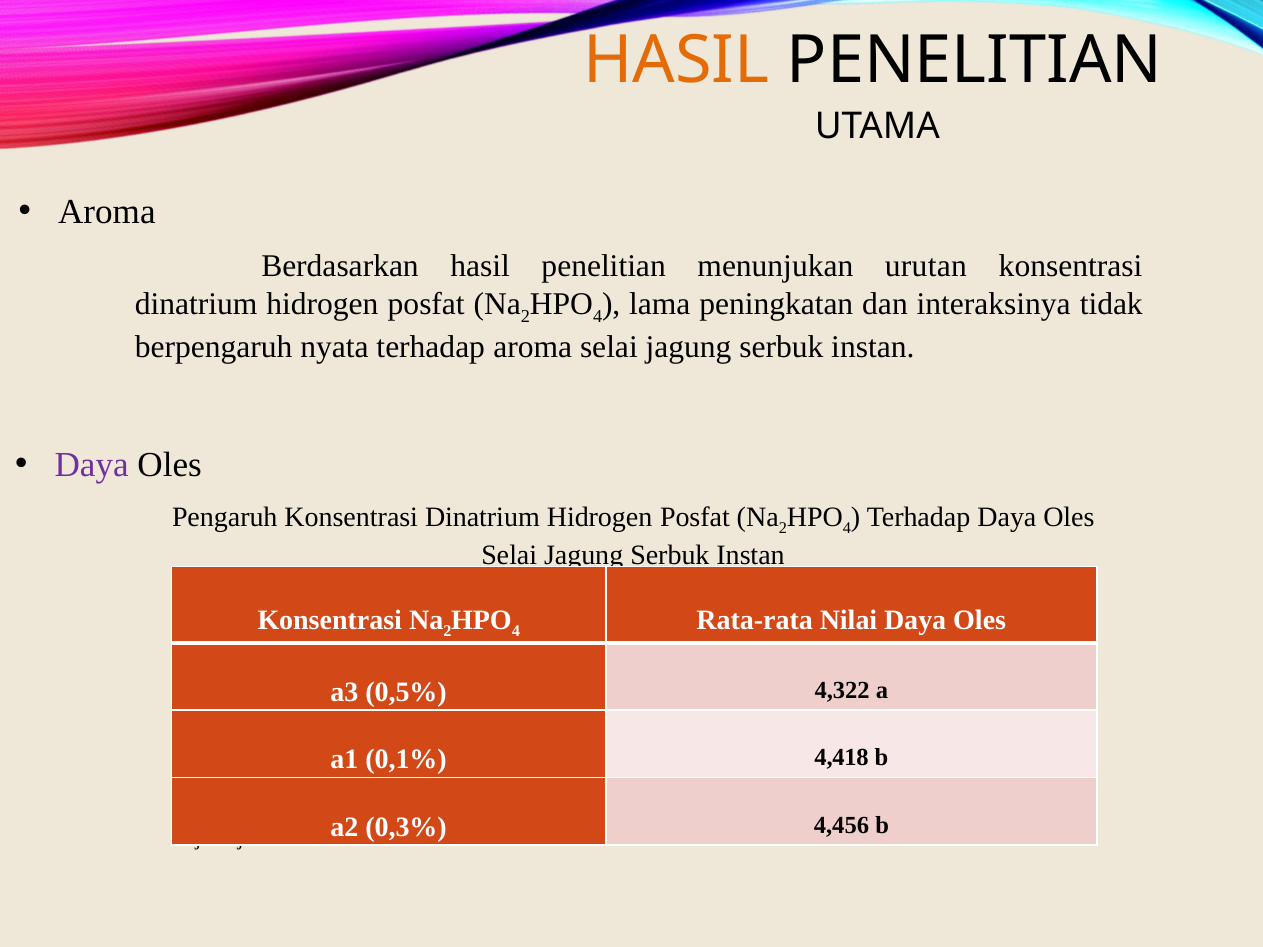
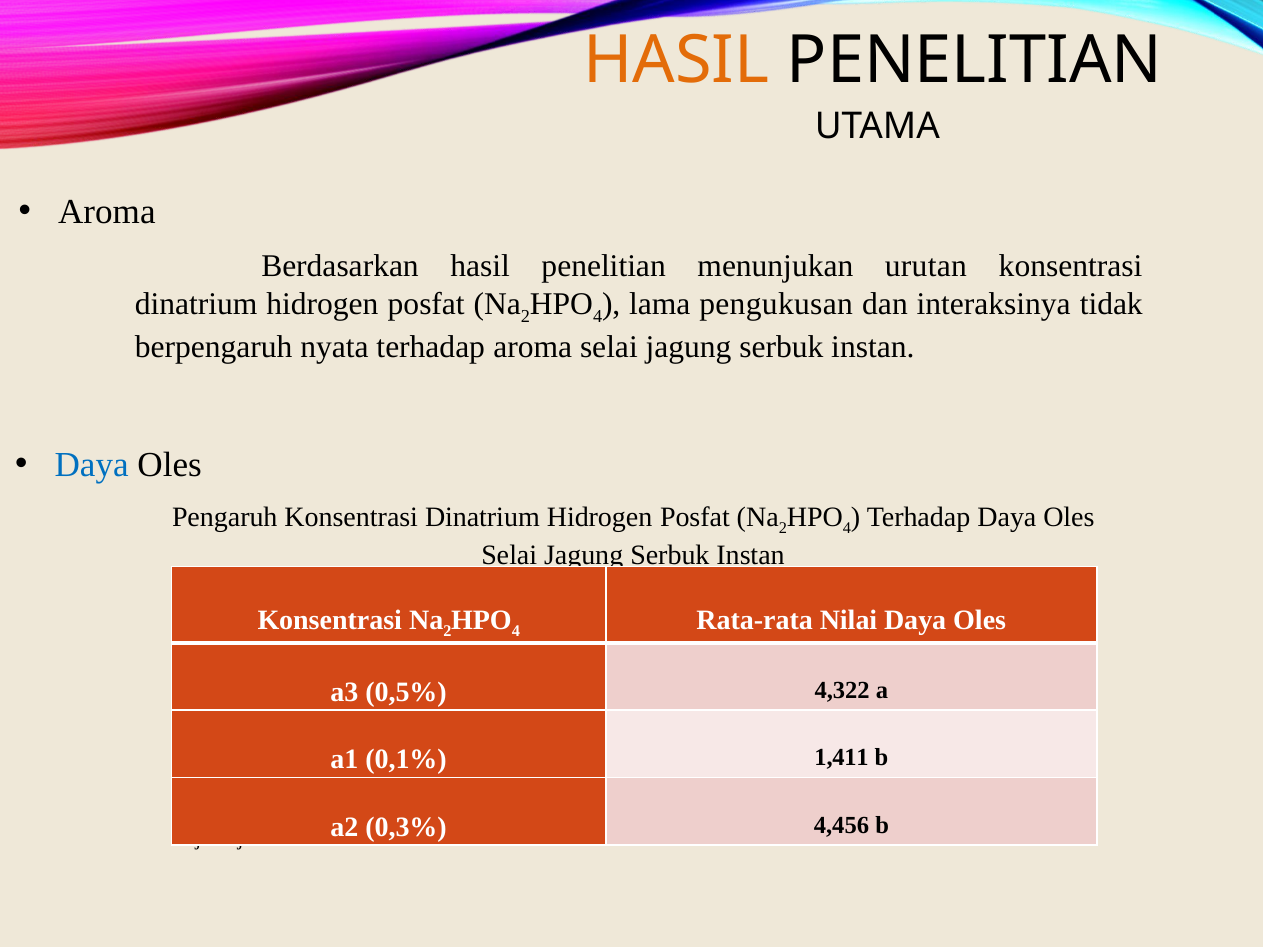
peningkatan: peningkatan -> pengukusan
Daya at (92, 465) colour: purple -> blue
4,418: 4,418 -> 1,411
